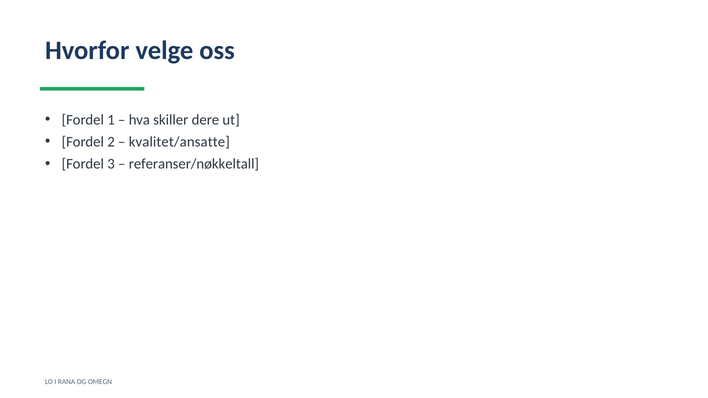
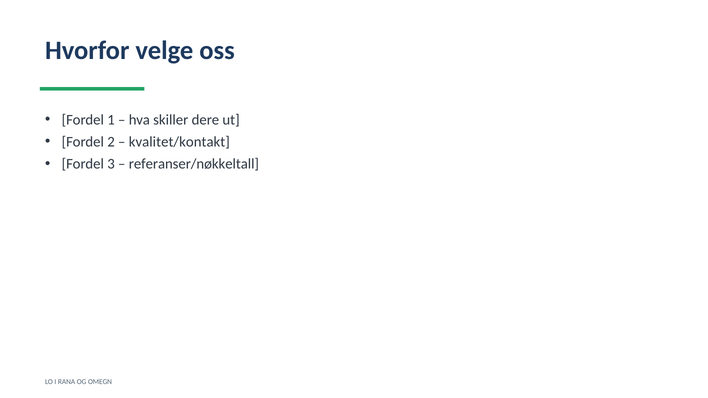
kvalitet/ansatte: kvalitet/ansatte -> kvalitet/kontakt
